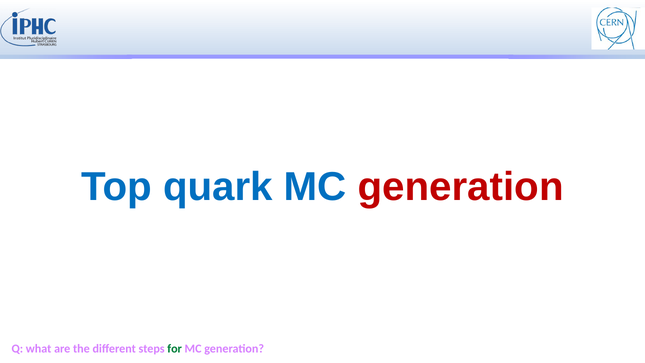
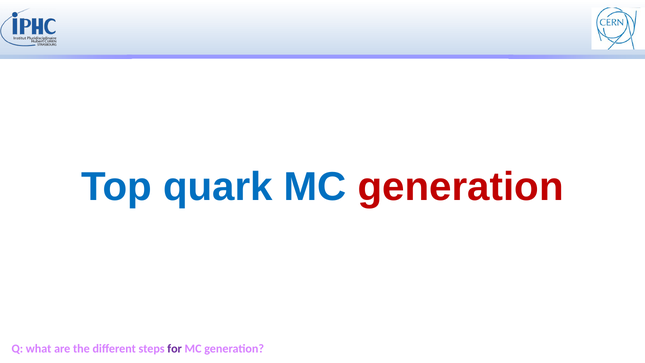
for colour: green -> purple
